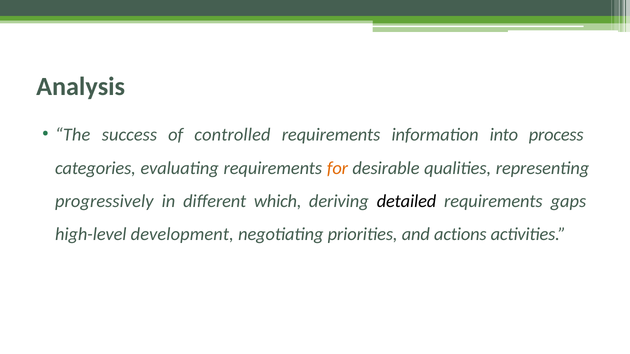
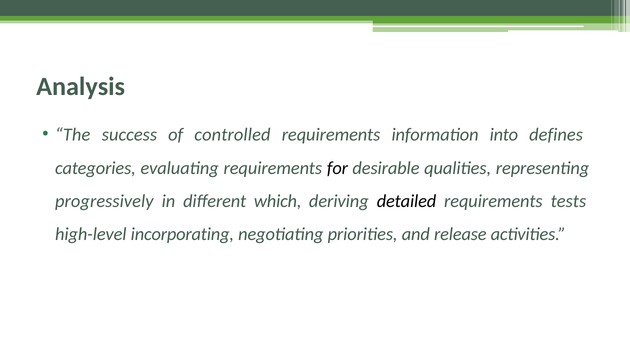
process: process -> defines
for colour: orange -> black
gaps: gaps -> tests
development: development -> incorporating
actions: actions -> release
